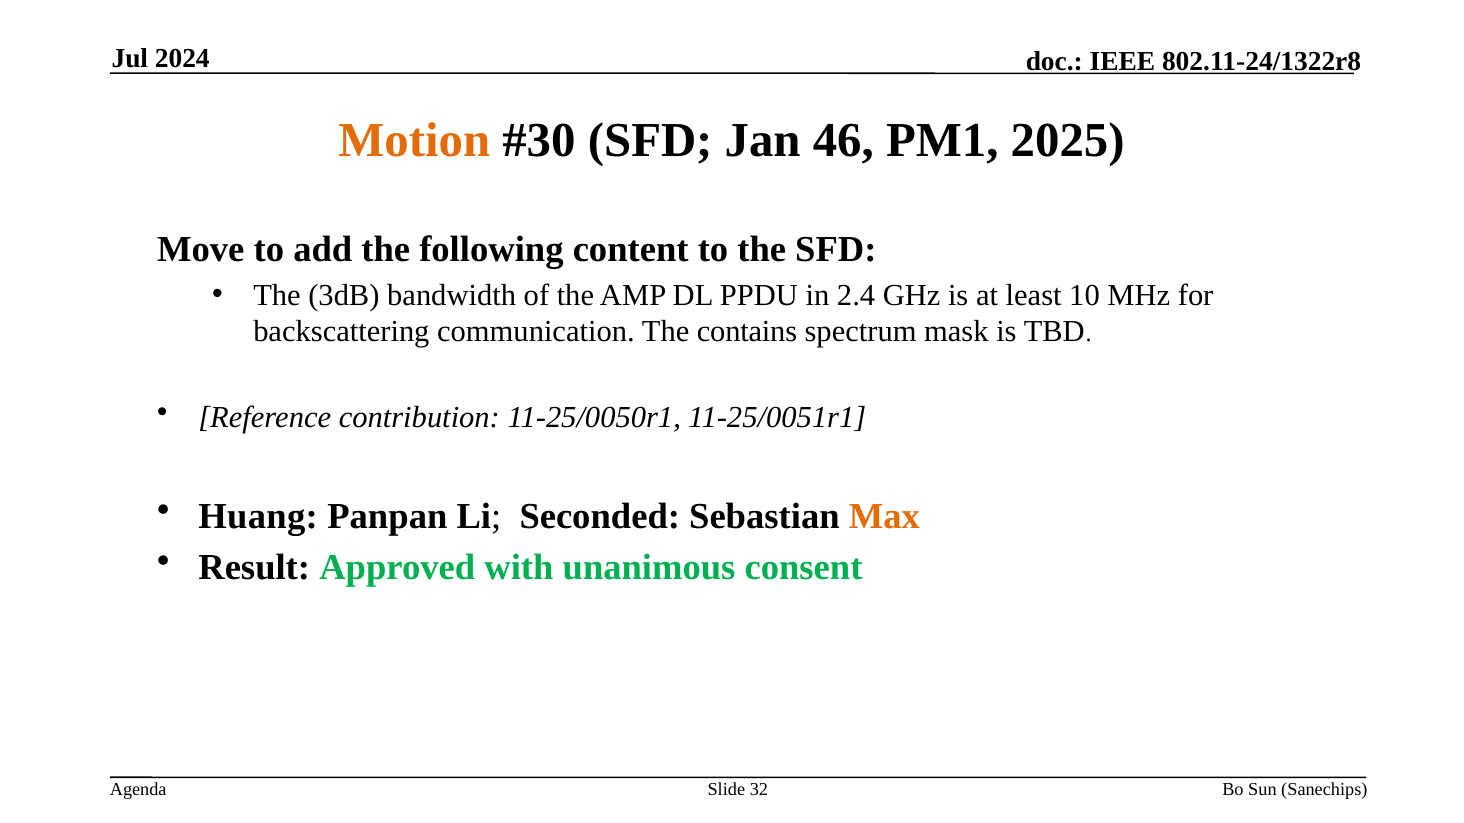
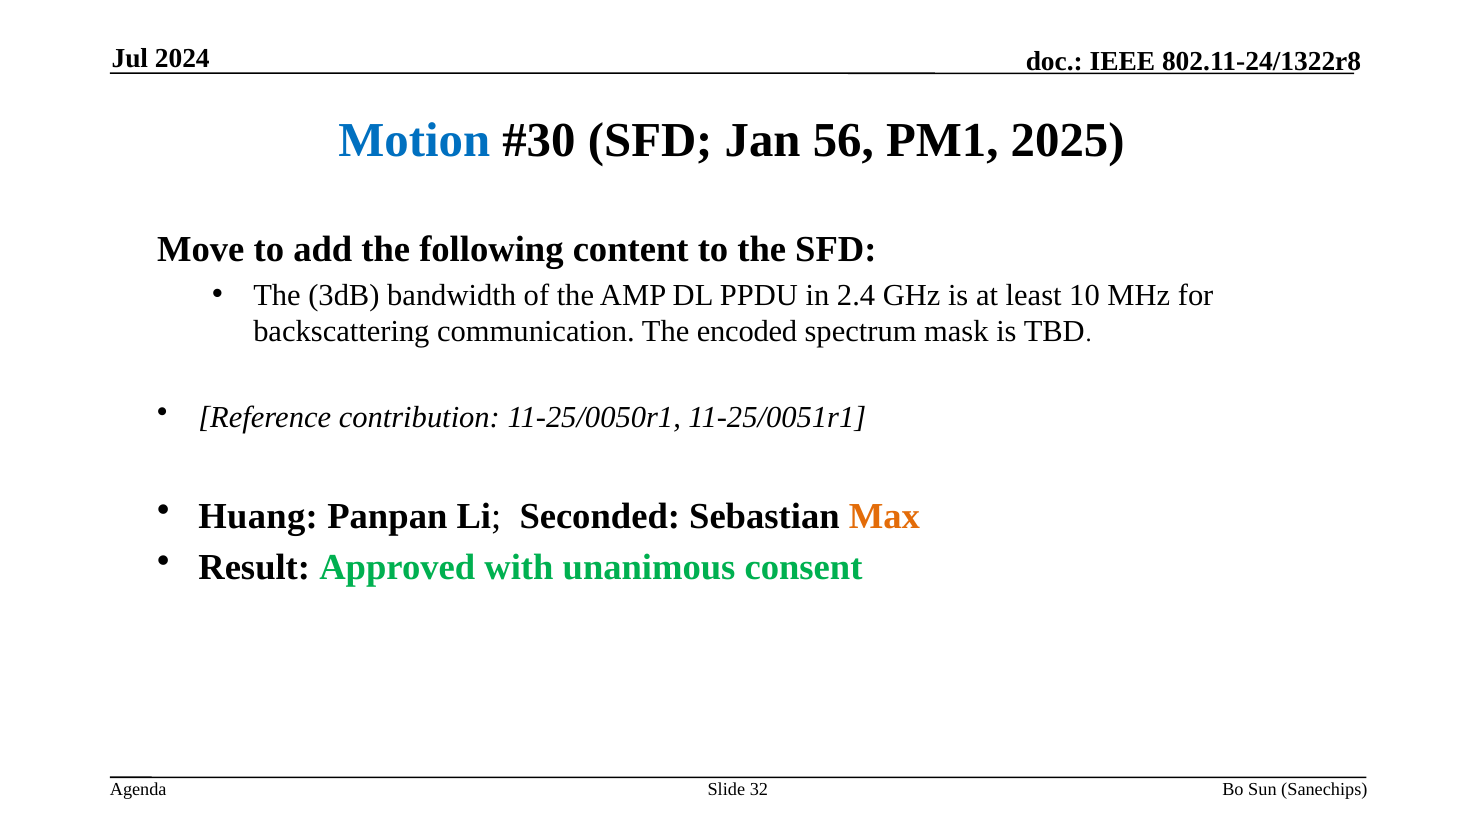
Motion colour: orange -> blue
46: 46 -> 56
contains: contains -> encoded
